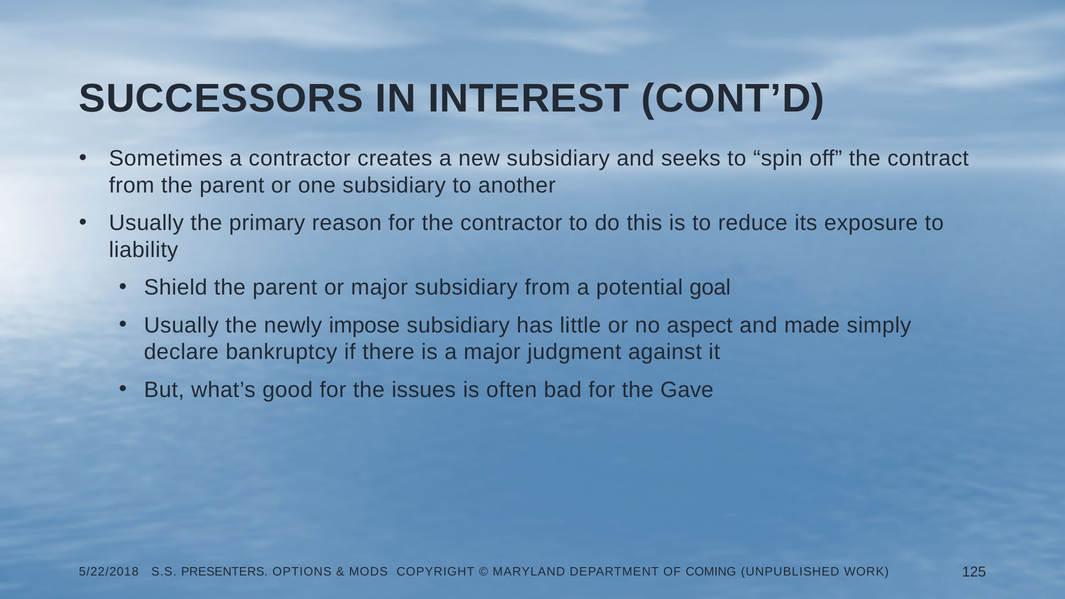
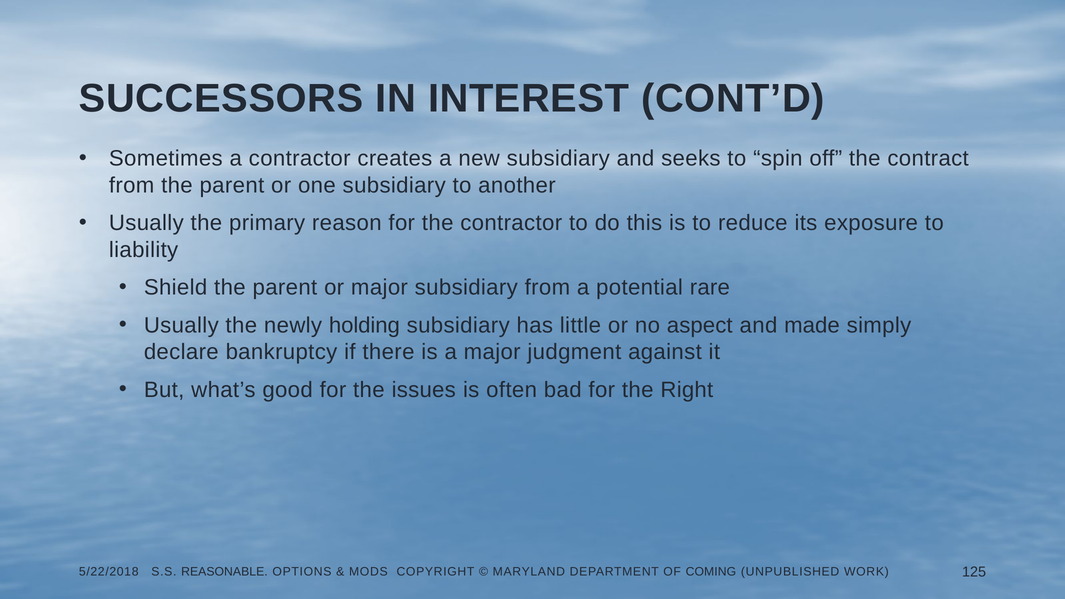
goal: goal -> rare
impose: impose -> holding
Gave: Gave -> Right
PRESENTERS: PRESENTERS -> REASONABLE
